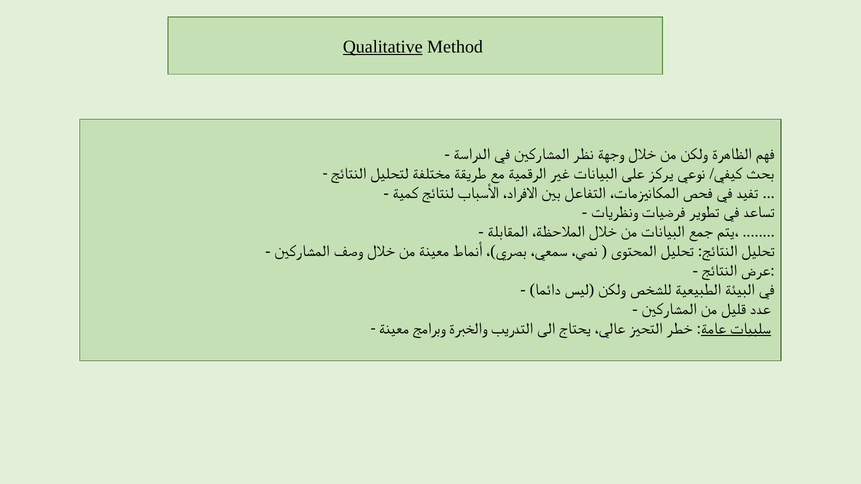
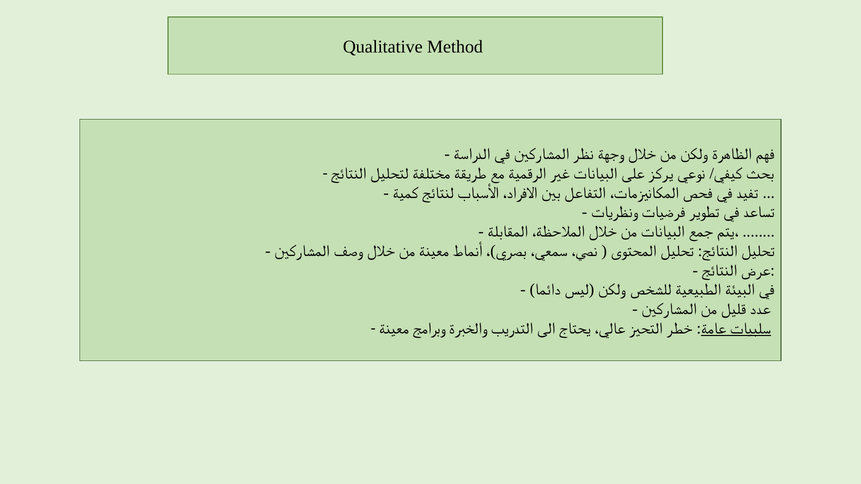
Qualitative underline: present -> none
